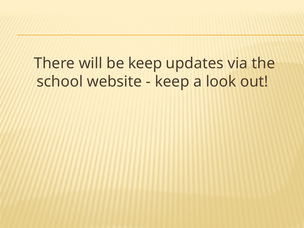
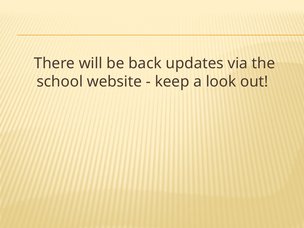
be keep: keep -> back
